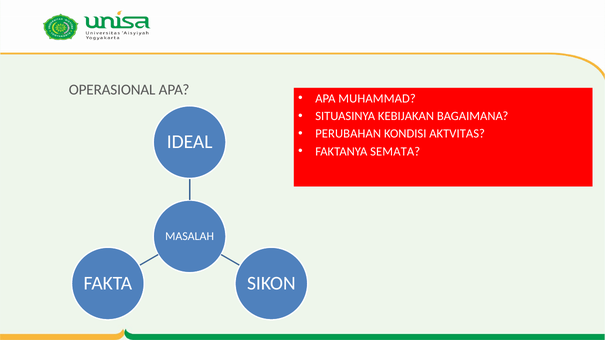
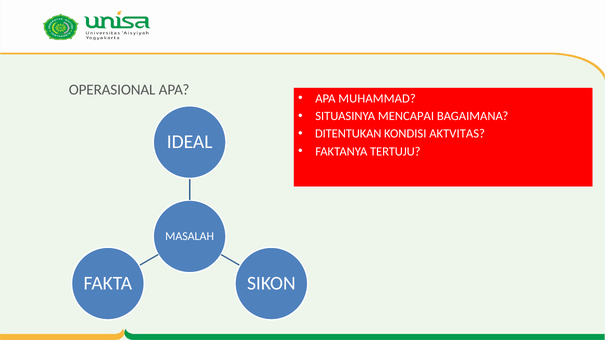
KEBIJAKAN: KEBIJAKAN -> MENCAPAI
PERUBAHAN: PERUBAHAN -> DITENTUKAN
SEMATA: SEMATA -> TERTUJU
